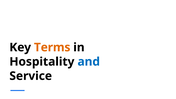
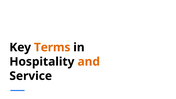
and colour: blue -> orange
